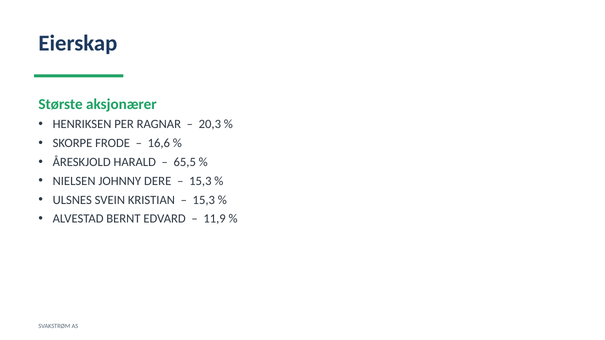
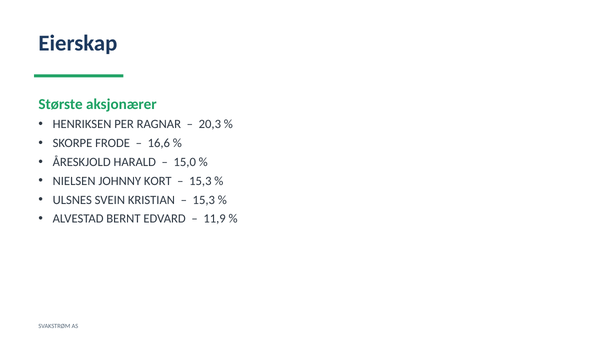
65,5: 65,5 -> 15,0
DERE: DERE -> KORT
